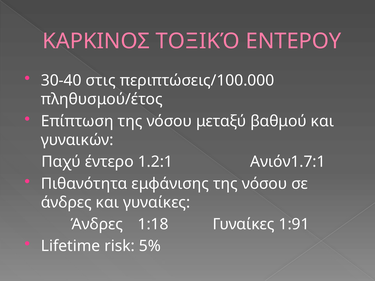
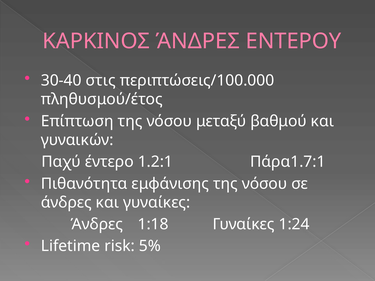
ΚΑΡΚΙΝΟΣ ΤΟΞΙΚΌ: ΤΟΞΙΚΌ -> ΆΝΔΡΕΣ
Ανιόν1.7:1: Ανιόν1.7:1 -> Πάρα1.7:1
1:91: 1:91 -> 1:24
